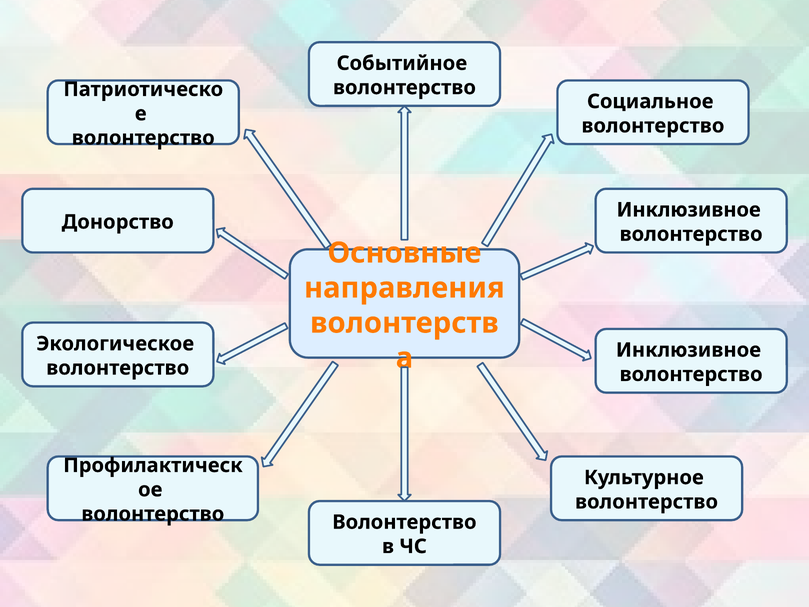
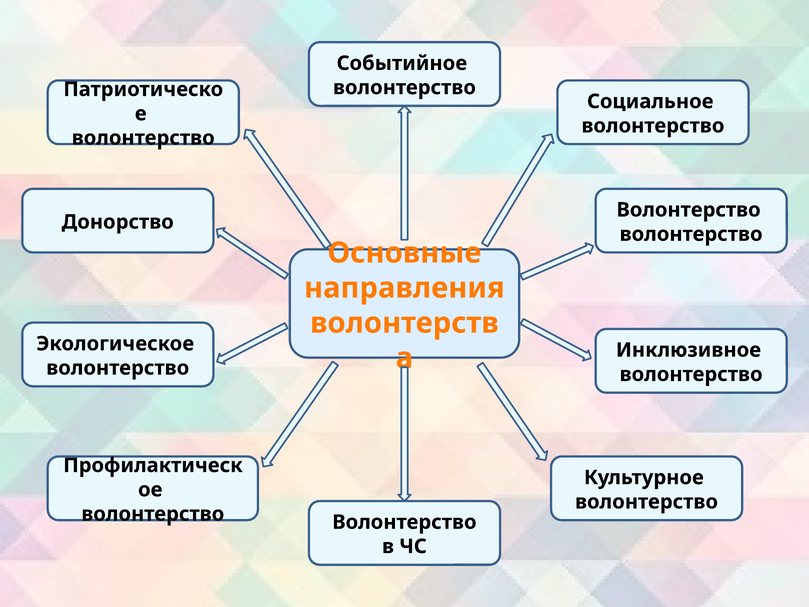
Инклюзивное at (689, 210): Инклюзивное -> Волонтерство
